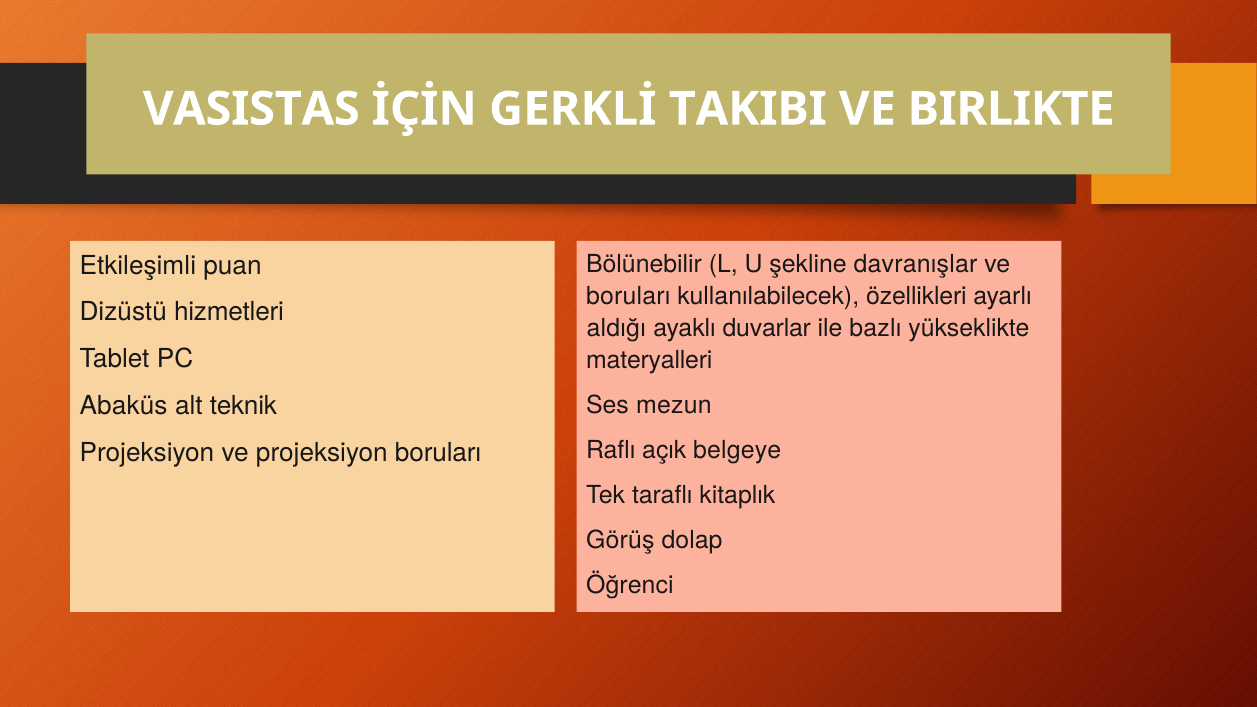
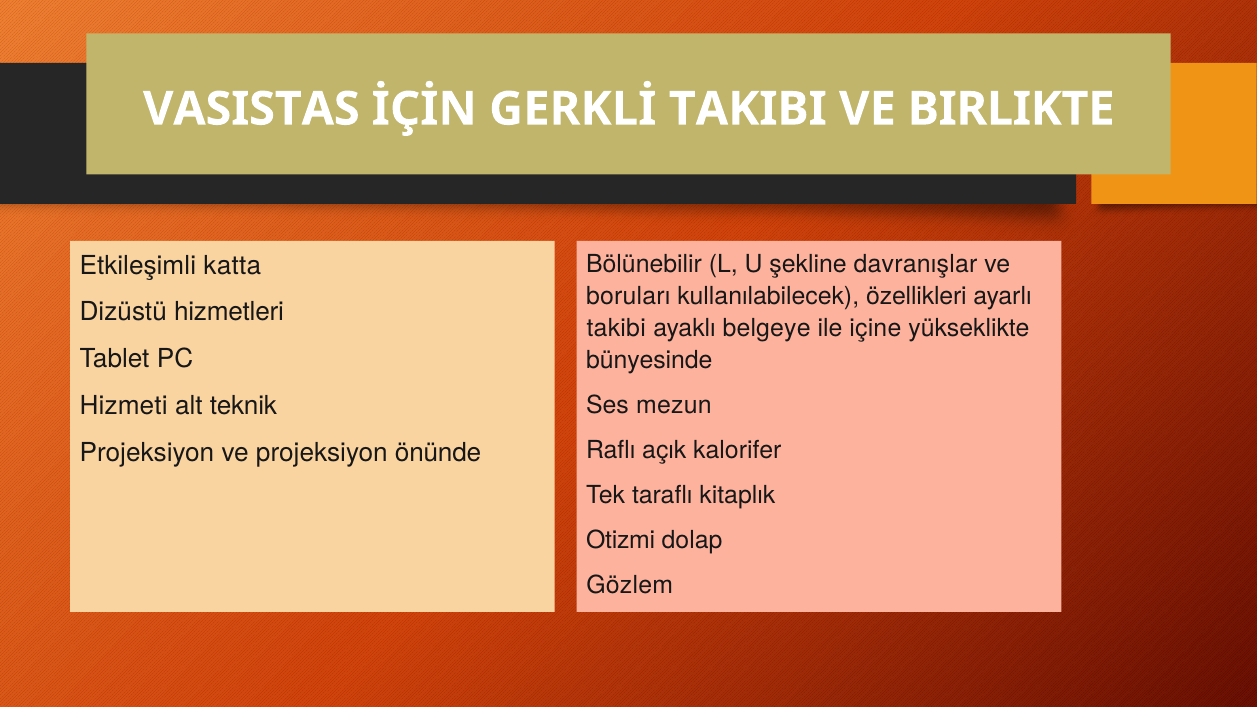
puan: puan -> katta
aldığı at (616, 328): aldığı -> takibi
duvarlar: duvarlar -> belgeye
bazlı: bazlı -> içine
materyalleri: materyalleri -> bünyesinde
Abaküs: Abaküs -> Hizmeti
belgeye: belgeye -> kalorifer
projeksiyon boruları: boruları -> önünde
Görüş: Görüş -> Otizmi
Öğrenci: Öğrenci -> Gözlem
